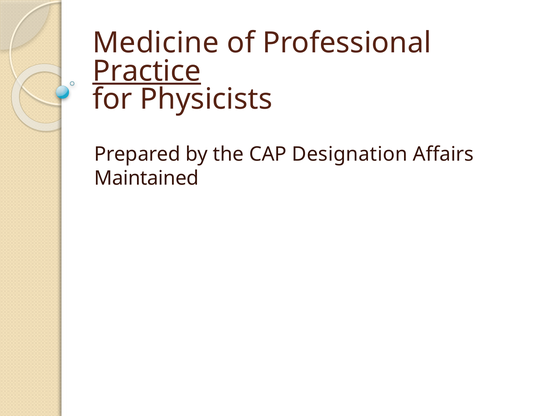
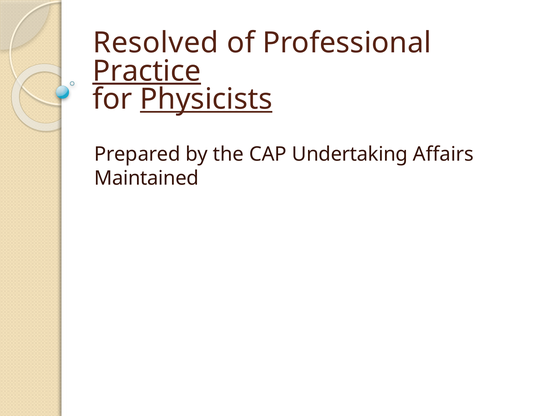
Medicine: Medicine -> Resolved
Physicists underline: none -> present
Designation: Designation -> Undertaking
